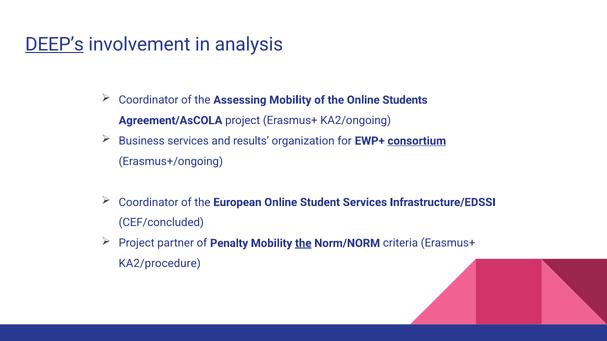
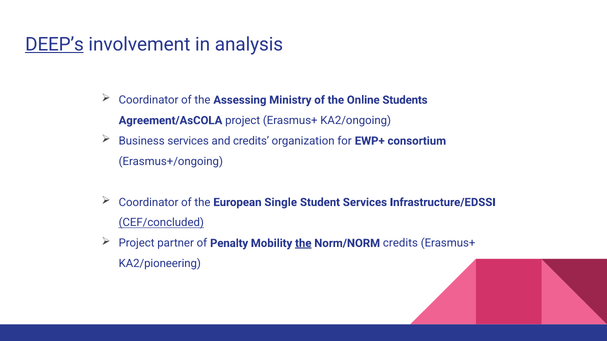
Assessing Mobility: Mobility -> Ministry
and results: results -> credits
consortium underline: present -> none
European Online: Online -> Single
CEF/concluded underline: none -> present
Norm/NORM criteria: criteria -> credits
KA2/procedure: KA2/procedure -> KA2/pioneering
